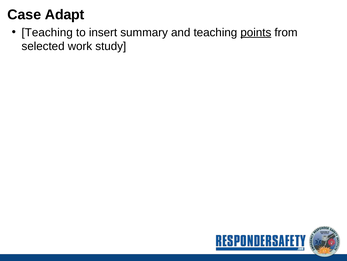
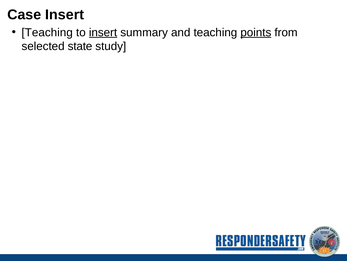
Case Adapt: Adapt -> Insert
insert at (103, 32) underline: none -> present
work: work -> state
